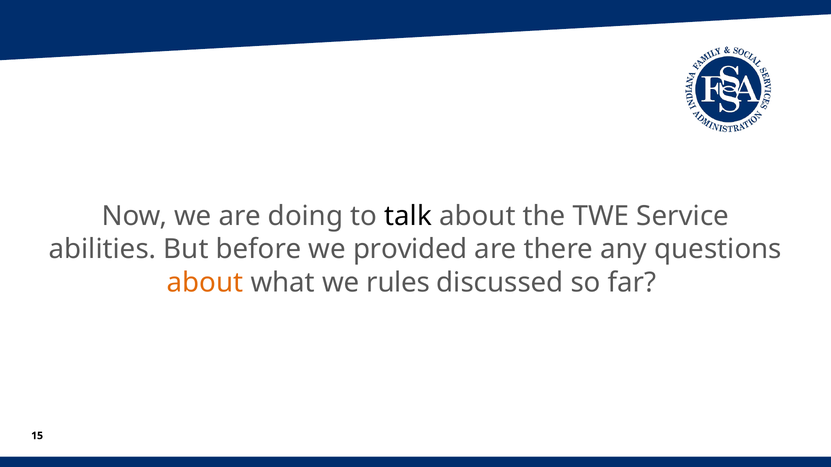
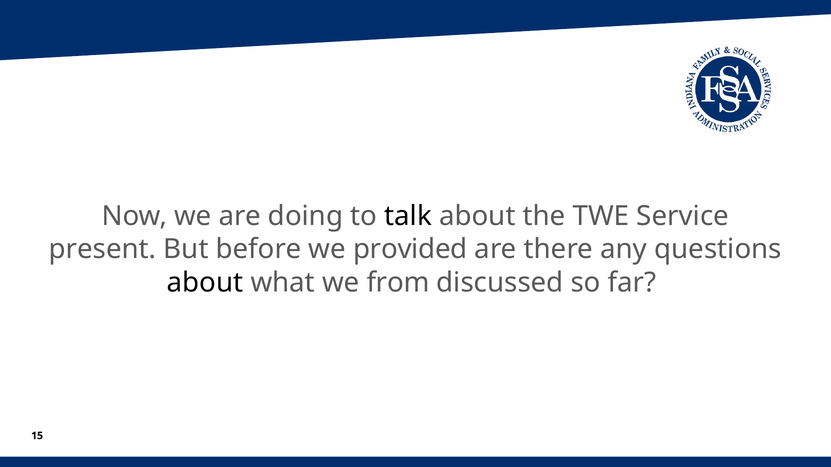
abilities: abilities -> present
about at (205, 283) colour: orange -> black
rules: rules -> from
